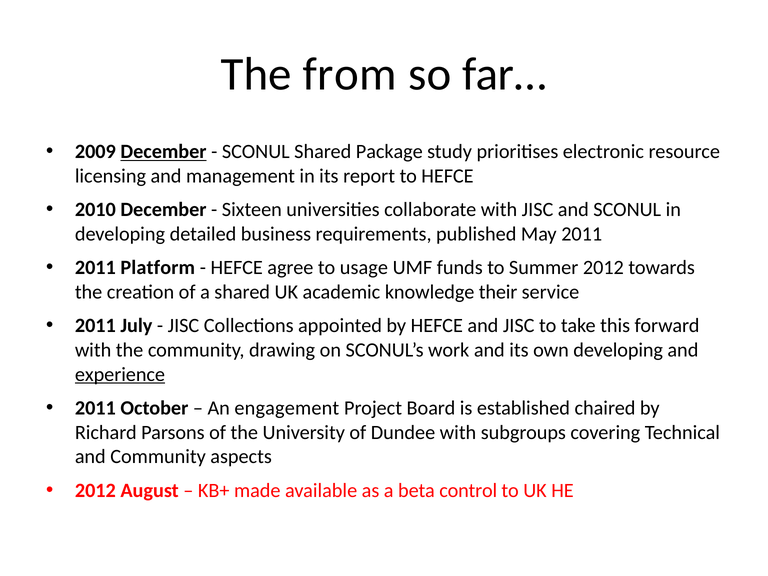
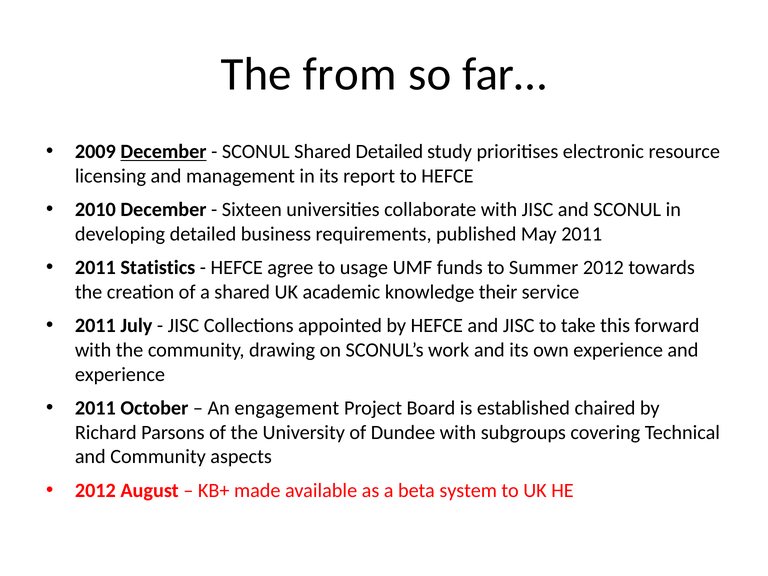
Shared Package: Package -> Detailed
Platform: Platform -> Statistics
own developing: developing -> experience
experience at (120, 374) underline: present -> none
control: control -> system
